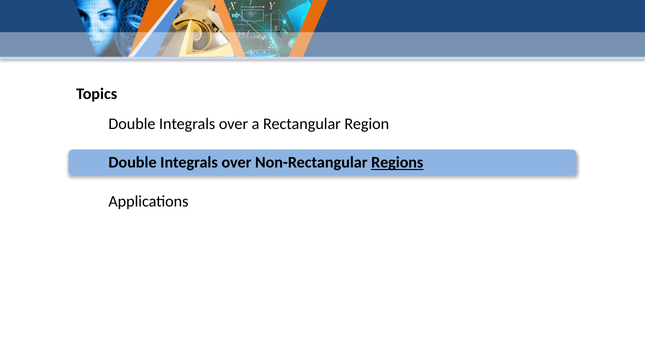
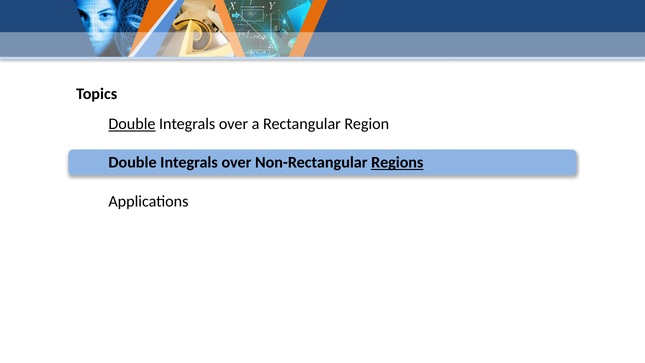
Double at (132, 124) underline: none -> present
